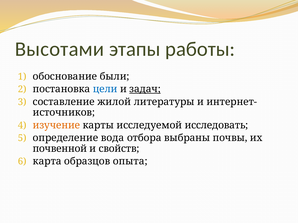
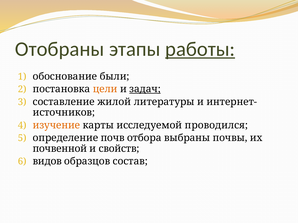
Высотами: Высотами -> Отобраны
работы underline: none -> present
цели colour: blue -> orange
исследовать: исследовать -> проводился
вода: вода -> почв
карта: карта -> видов
опыта: опыта -> состав
